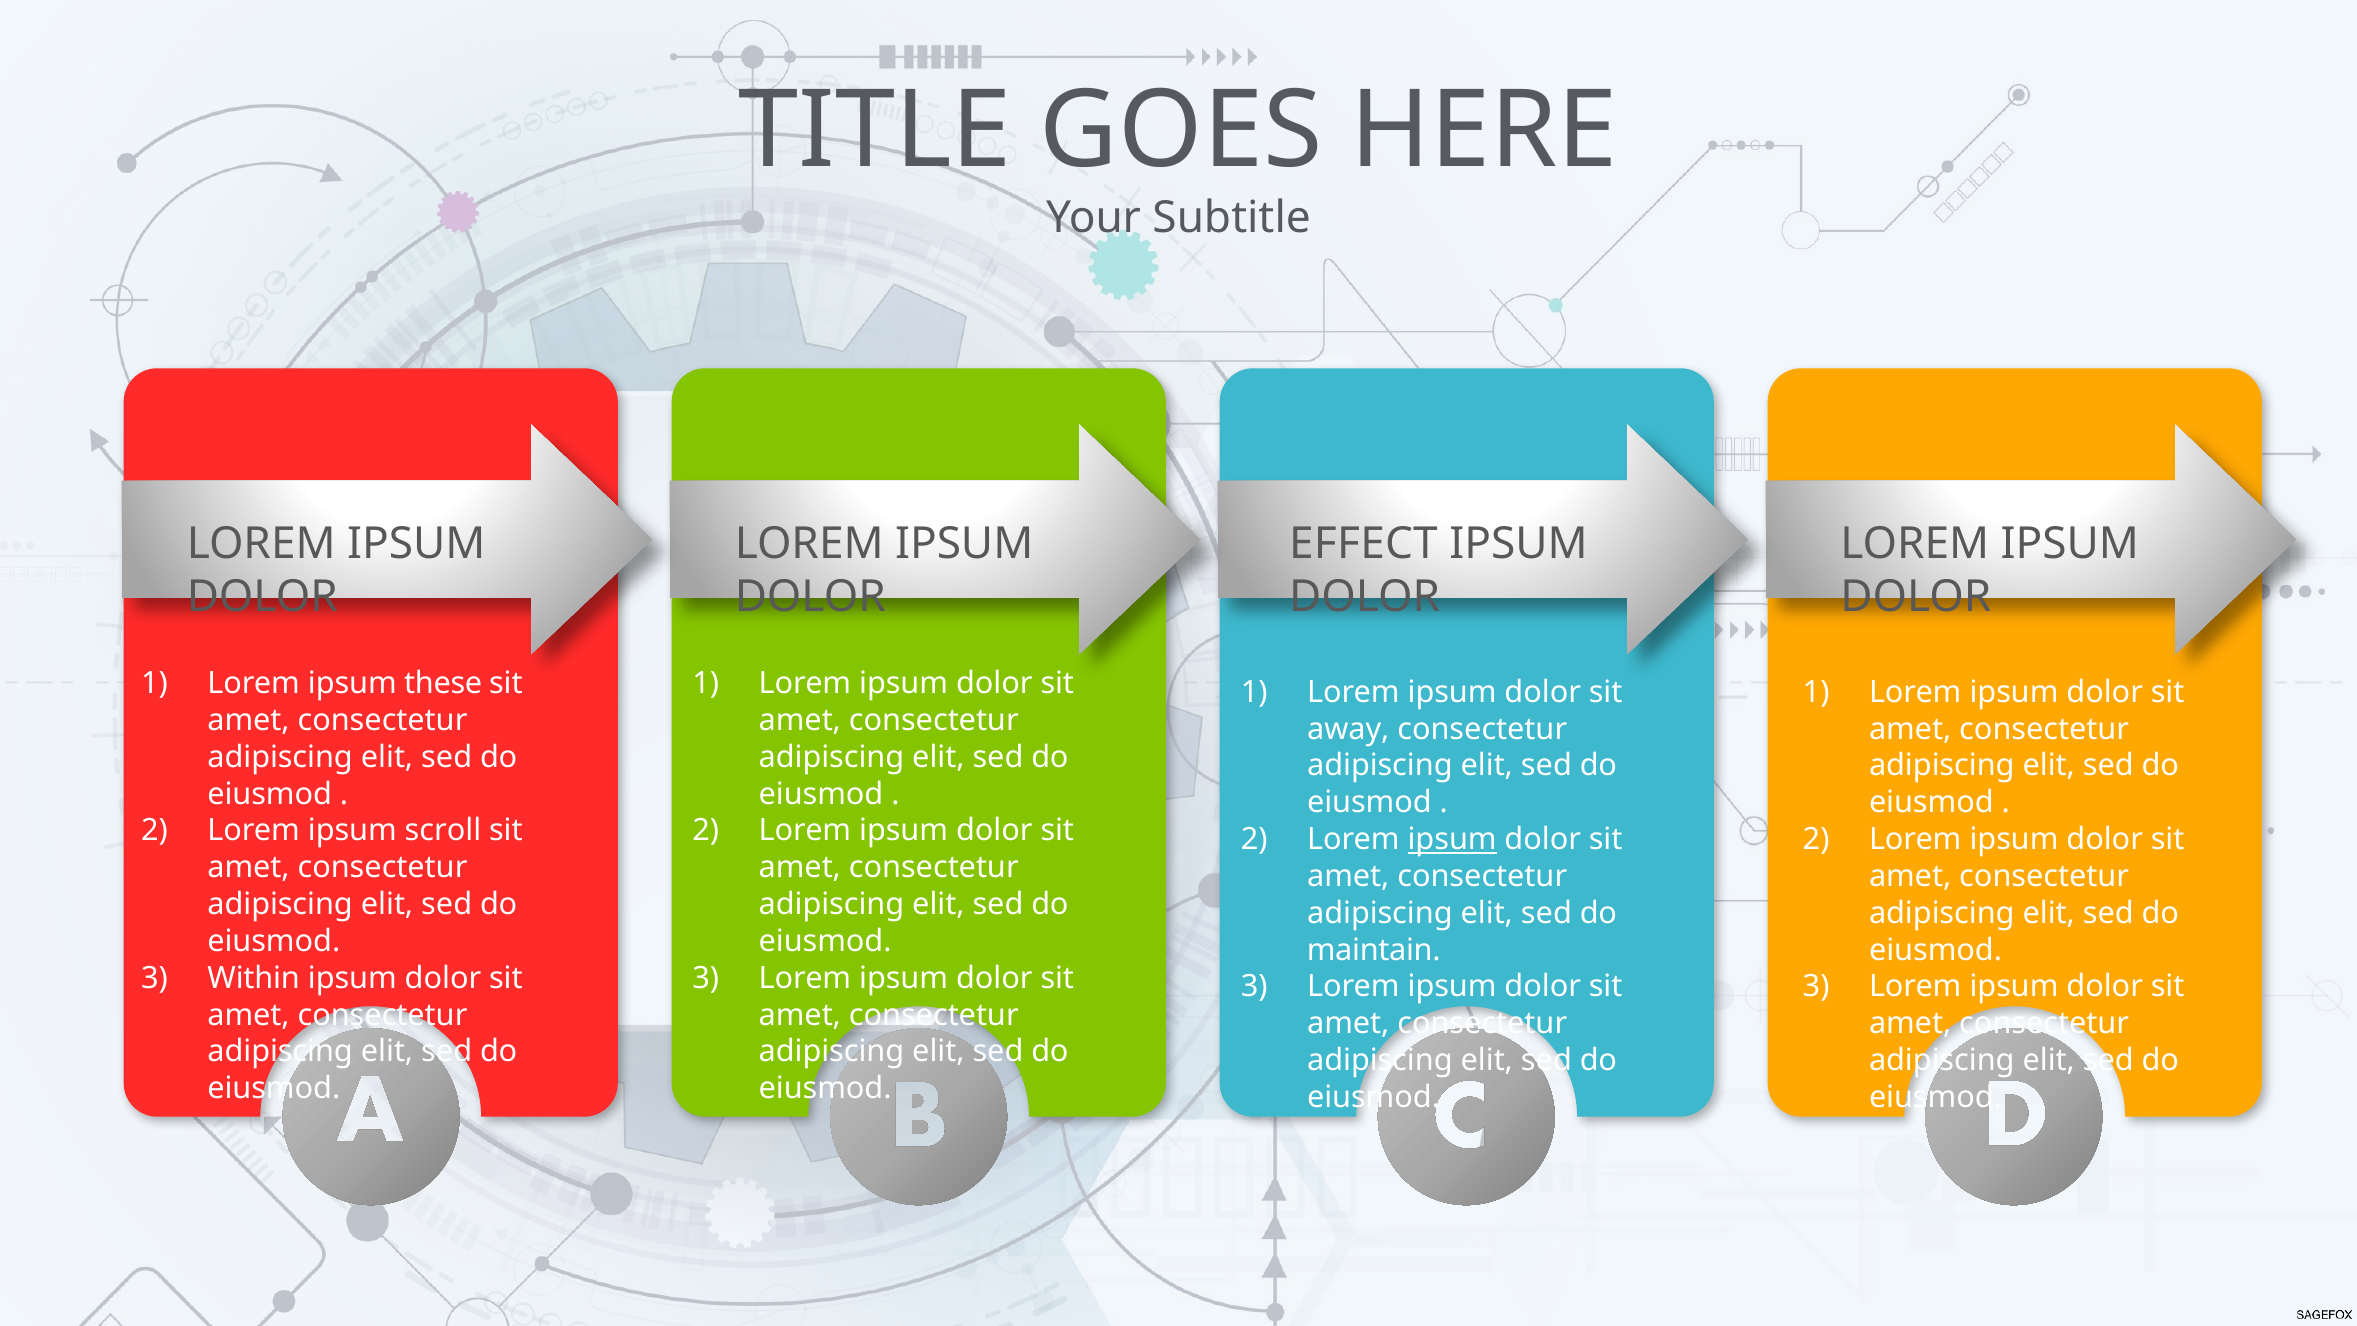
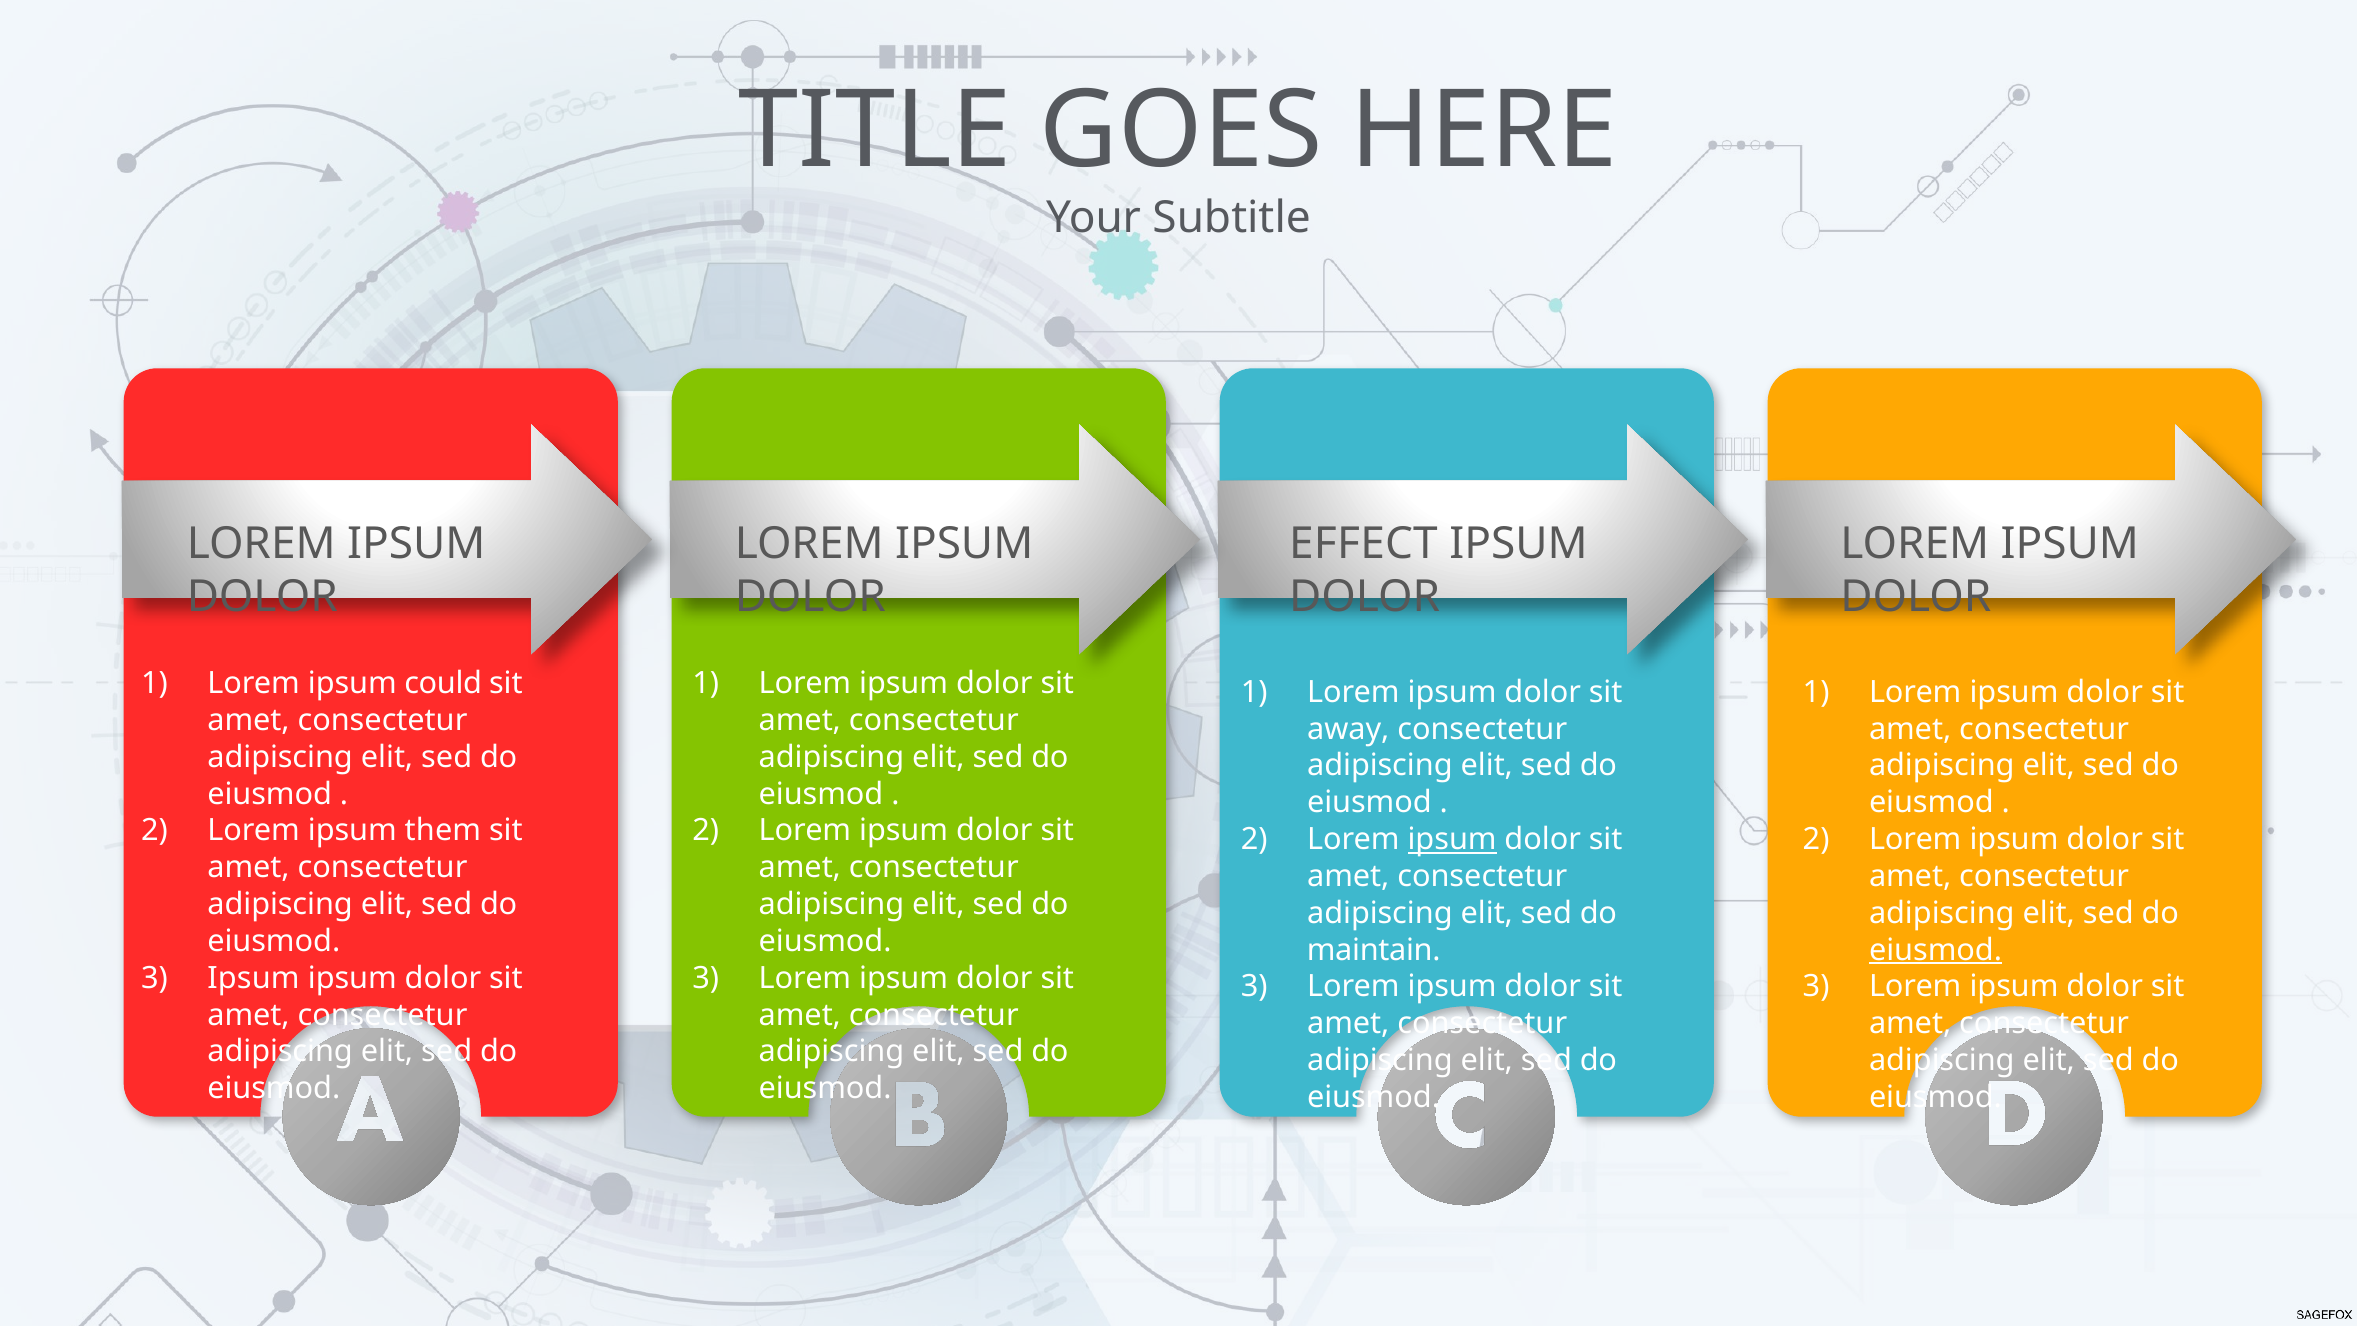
these: these -> could
scroll: scroll -> them
eiusmod at (1936, 950) underline: none -> present
Within at (254, 978): Within -> Ipsum
